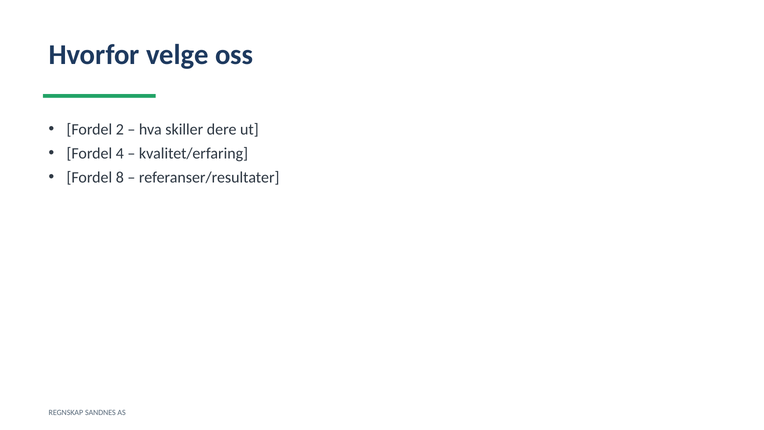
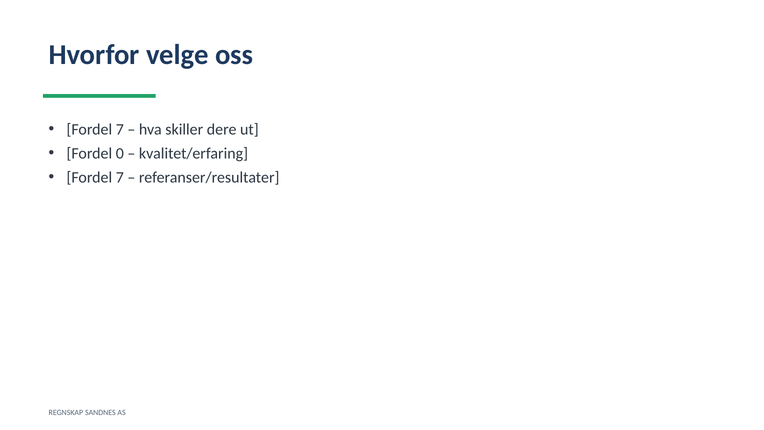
2 at (120, 129): 2 -> 7
4: 4 -> 0
8 at (120, 177): 8 -> 7
